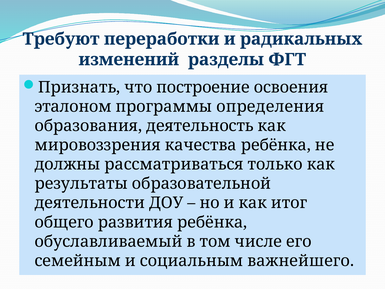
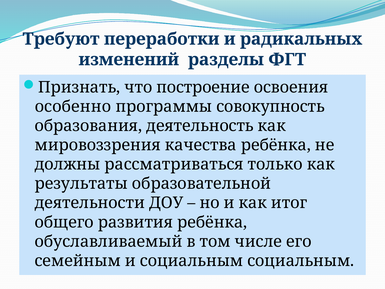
эталоном: эталоном -> особенно
определения: определения -> совокупность
социальным важнейшего: важнейшего -> социальным
